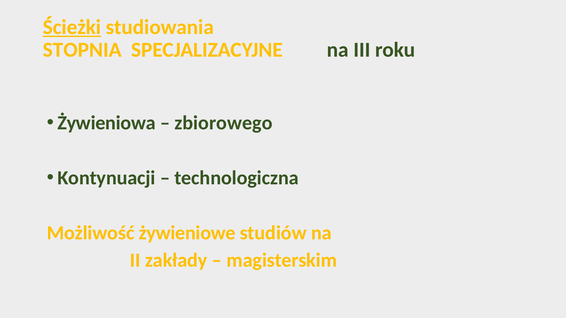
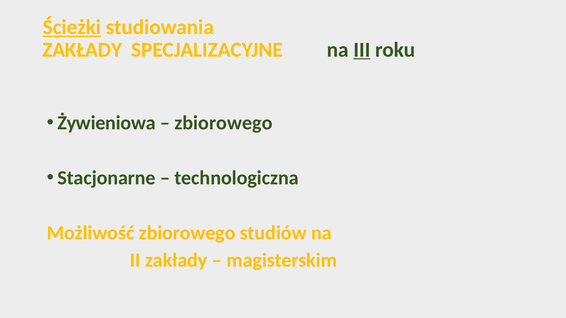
III underline: none -> present
STOPNIA at (82, 50): STOPNIA -> ZAKŁADY
Kontynuacji: Kontynuacji -> Stacjonarne
Możliwość żywieniowe: żywieniowe -> zbiorowego
